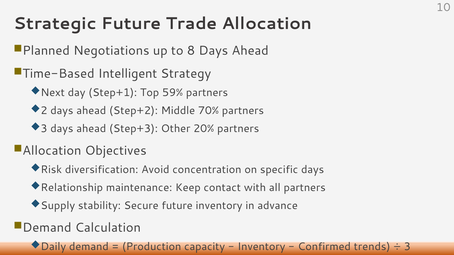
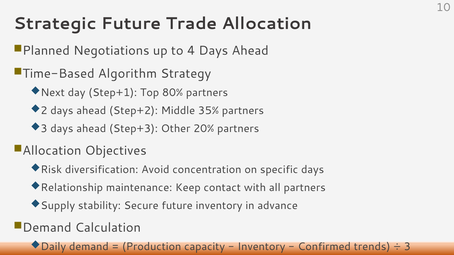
8: 8 -> 4
Intelligent: Intelligent -> Algorithm
59%: 59% -> 80%
70%: 70% -> 35%
